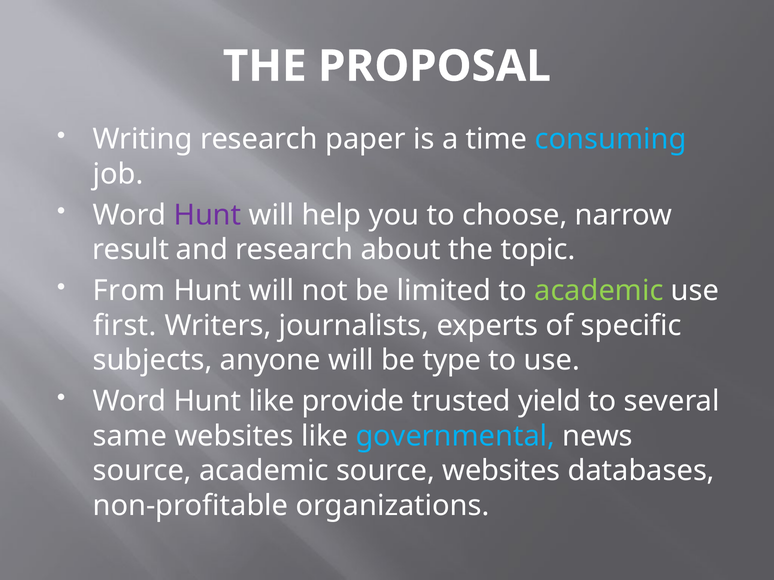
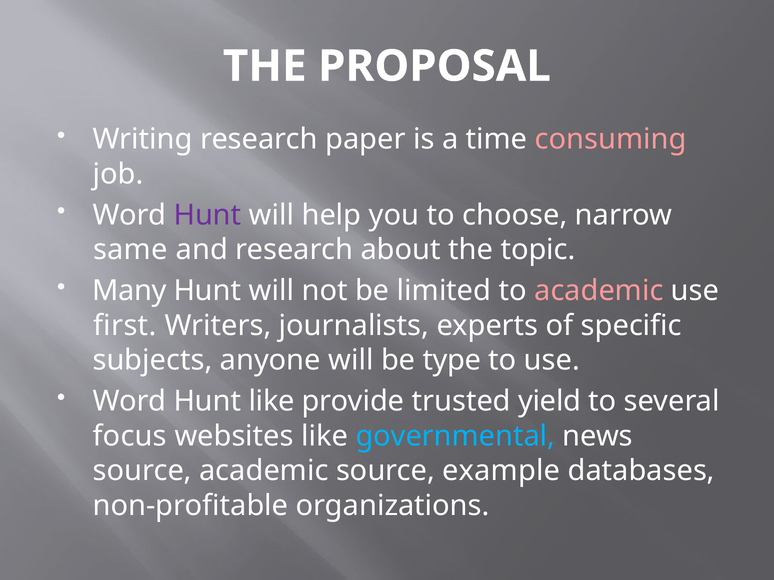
consuming colour: light blue -> pink
result: result -> same
From: From -> Many
academic at (599, 291) colour: light green -> pink
same: same -> focus
source websites: websites -> example
